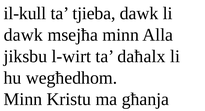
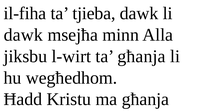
il-kull: il-kull -> il-fiha
ta daħalx: daħalx -> għanja
Minn at (23, 99): Minn -> Ħadd
